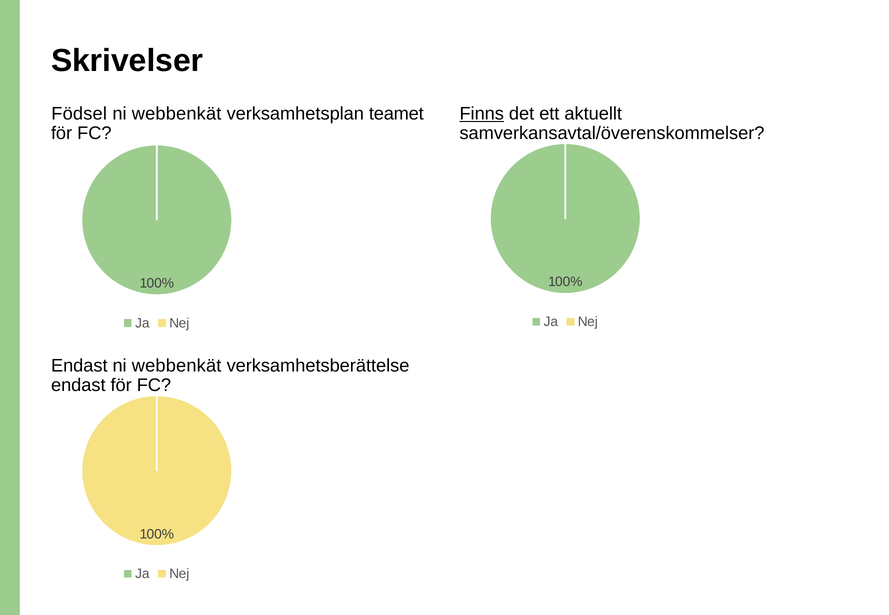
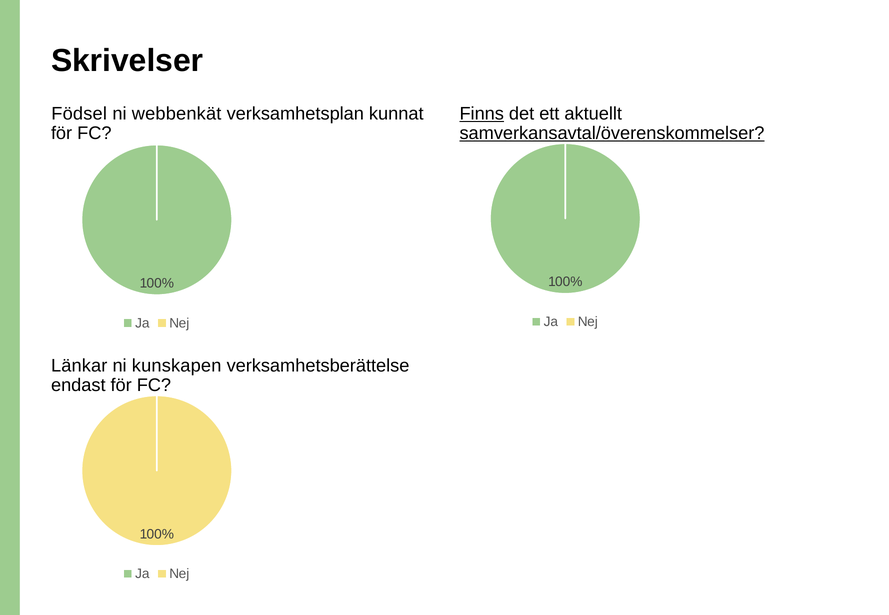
teamet: teamet -> kunnat
samverkansavtal/överenskommelser underline: none -> present
Endast at (79, 366): Endast -> Länkar
webbenkät at (177, 366): webbenkät -> kunskapen
